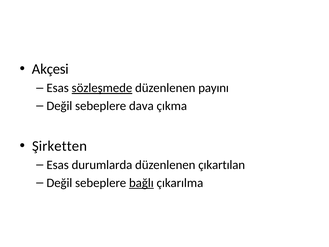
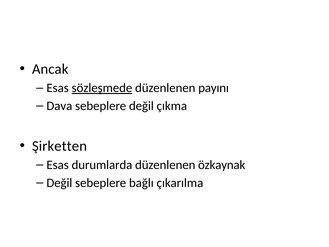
Akçesi: Akçesi -> Ancak
Değil at (59, 106): Değil -> Dava
sebeplere dava: dava -> değil
çıkartılan: çıkartılan -> özkaynak
bağlı underline: present -> none
